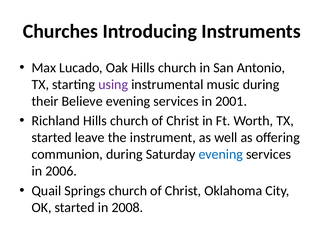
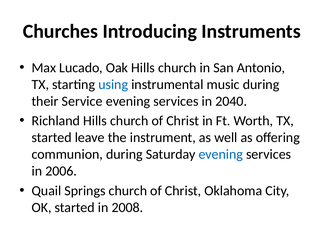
using colour: purple -> blue
Believe: Believe -> Service
2001: 2001 -> 2040
